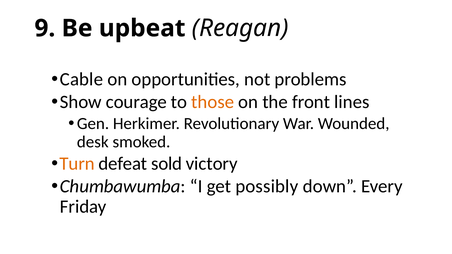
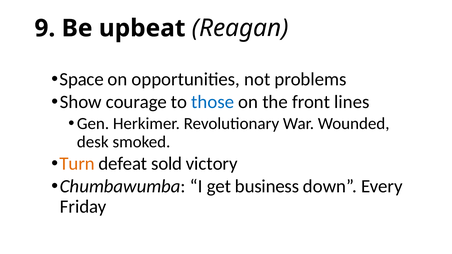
Cable: Cable -> Space
those colour: orange -> blue
possibly: possibly -> business
